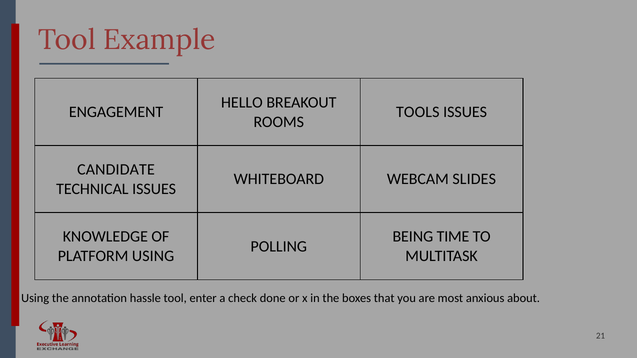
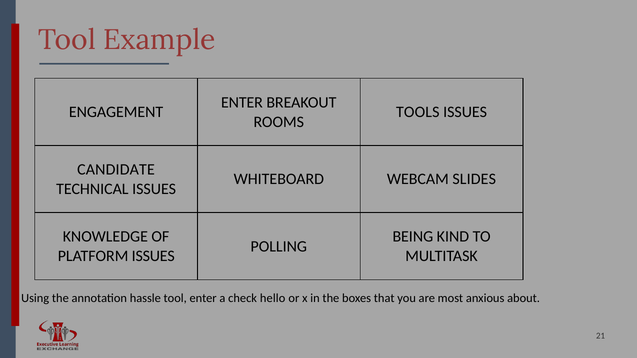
HELLO at (242, 102): HELLO -> ENTER
TIME: TIME -> KIND
PLATFORM USING: USING -> ISSUES
done: done -> hello
